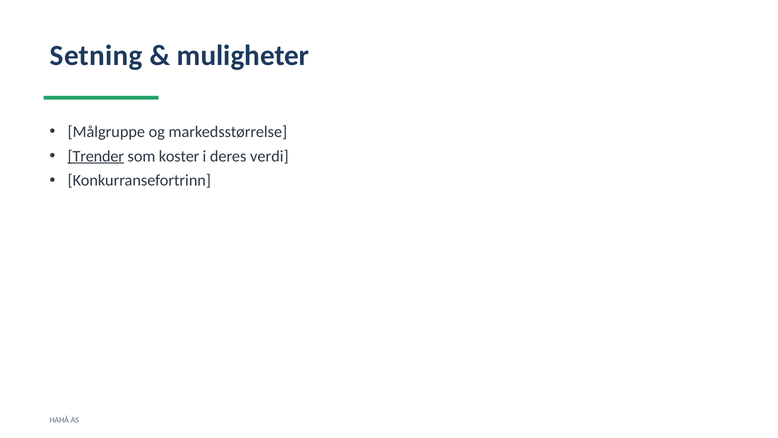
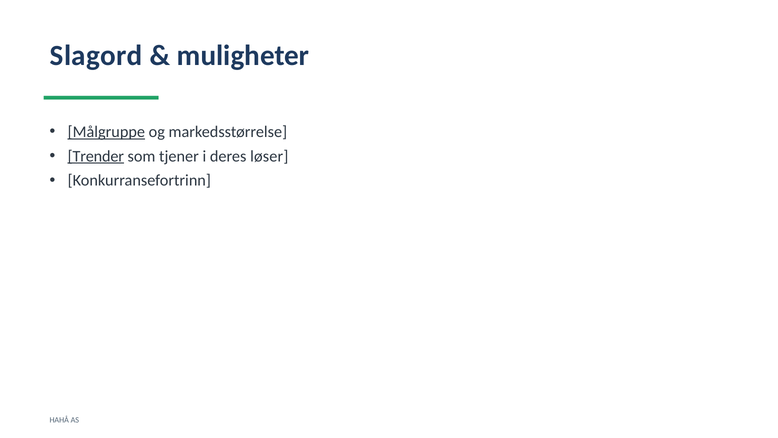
Setning: Setning -> Slagord
Målgruppe underline: none -> present
koster: koster -> tjener
verdi: verdi -> løser
